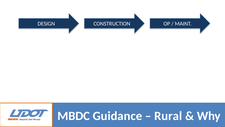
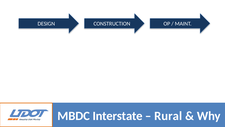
Guidance: Guidance -> Interstate
